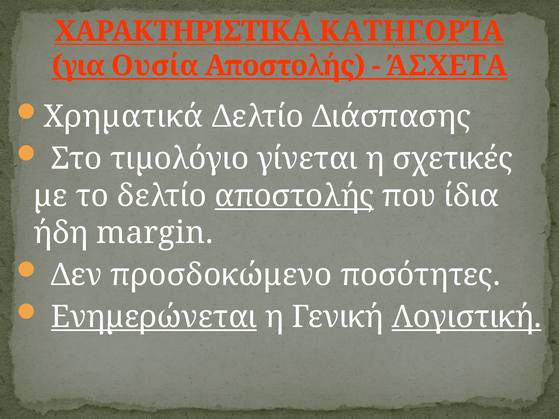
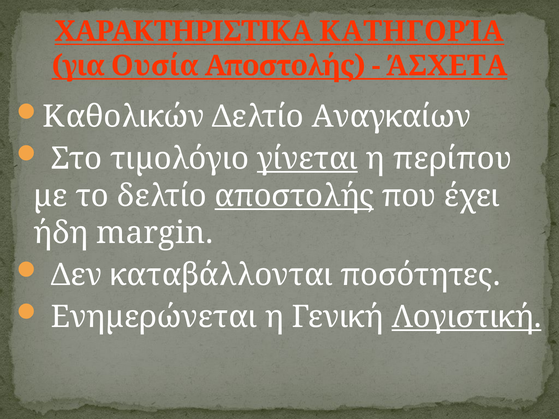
Χρηµατικά: Χρηµατικά -> Καθολικών
Διάσπασης: Διάσπασης -> Αναγκαίων
γίνεται underline: none -> present
σχετικές: σχετικές -> περίπου
ίδια: ίδια -> έχει
προσδοκώμενο: προσδοκώμενο -> καταβάλλονται
Ενηµερώνεται underline: present -> none
